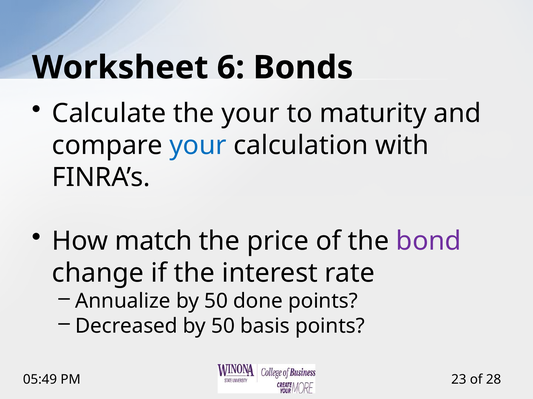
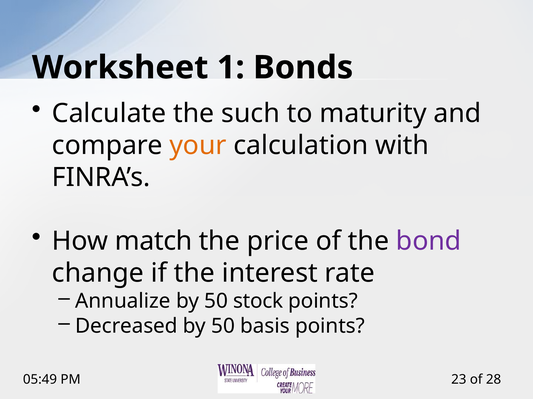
6: 6 -> 1
the your: your -> such
your at (198, 146) colour: blue -> orange
done: done -> stock
